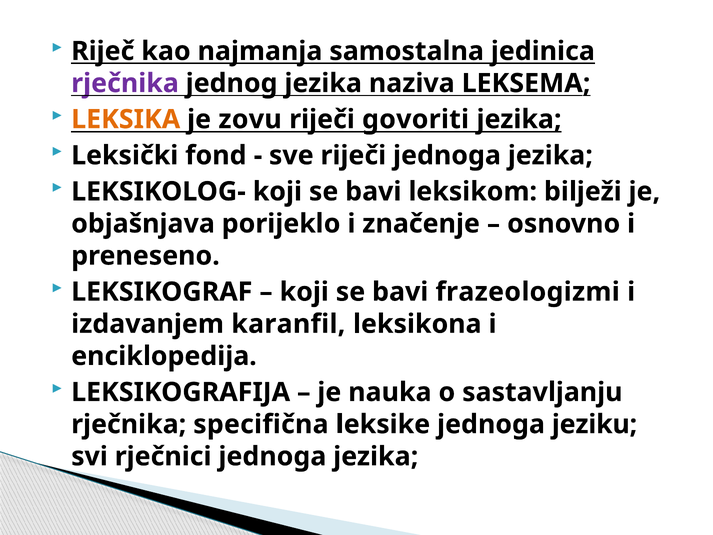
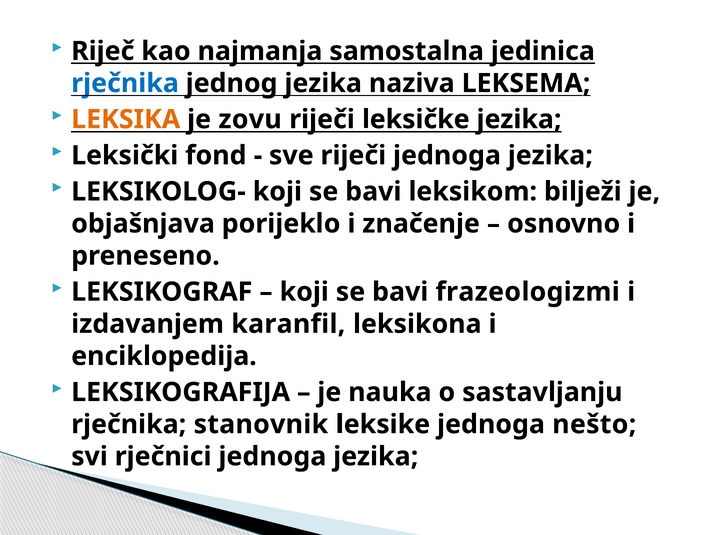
rječnika at (125, 83) colour: purple -> blue
govoriti: govoriti -> leksičke
specifična: specifična -> stanovnik
jeziku: jeziku -> nešto
